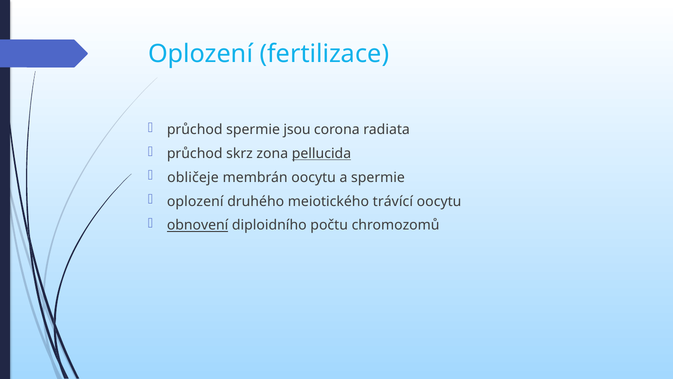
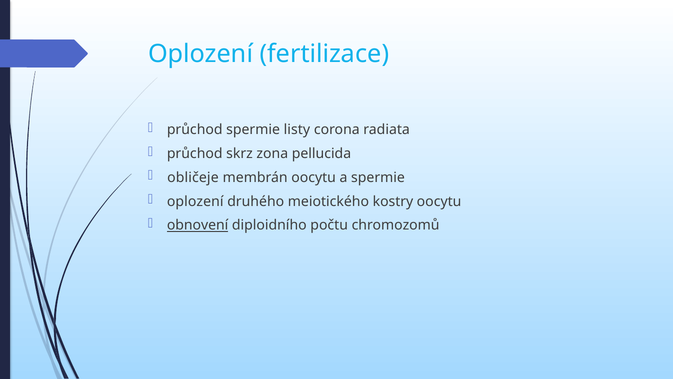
jsou: jsou -> listy
pellucida underline: present -> none
trávící: trávící -> kostry
